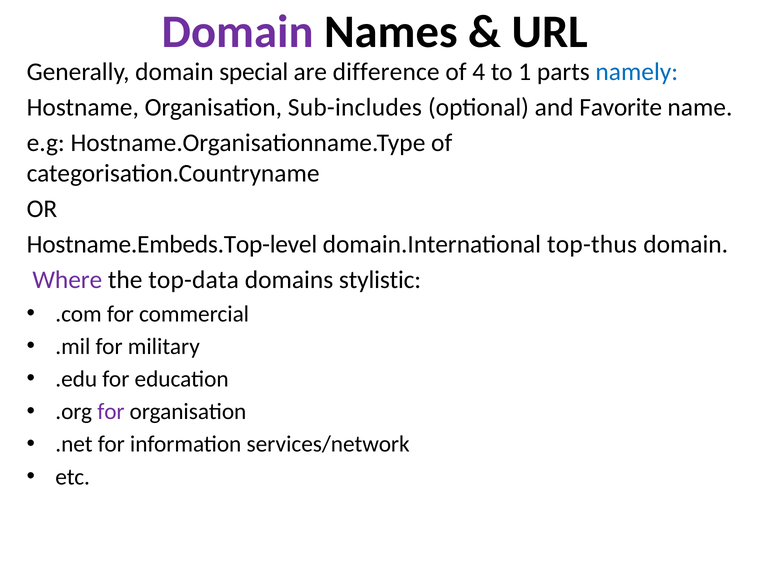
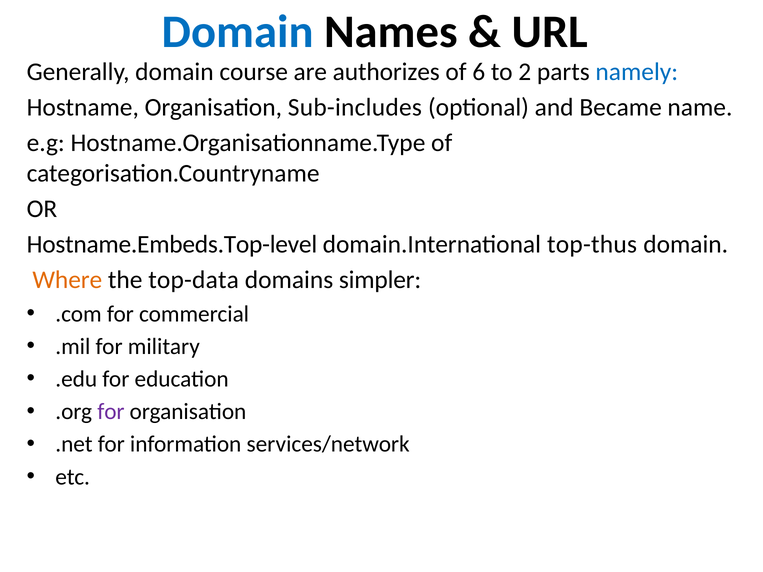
Domain at (238, 32) colour: purple -> blue
special: special -> course
difference: difference -> authorizes
4: 4 -> 6
1: 1 -> 2
Favorite: Favorite -> Became
Where colour: purple -> orange
stylistic: stylistic -> simpler
